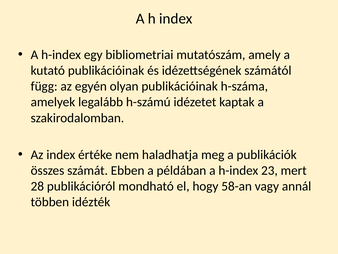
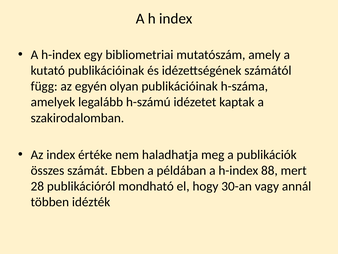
23: 23 -> 88
58-an: 58-an -> 30-an
